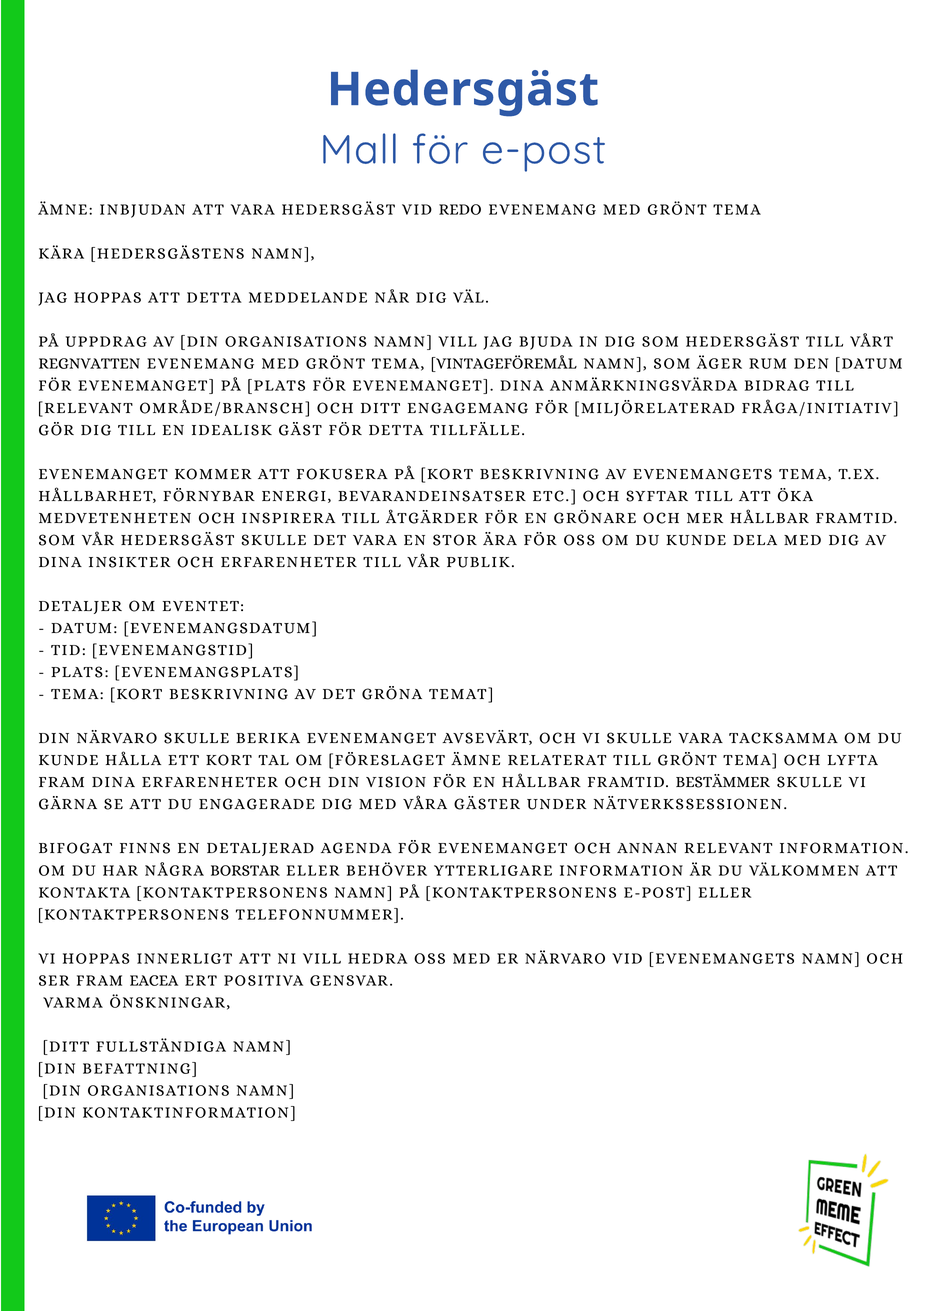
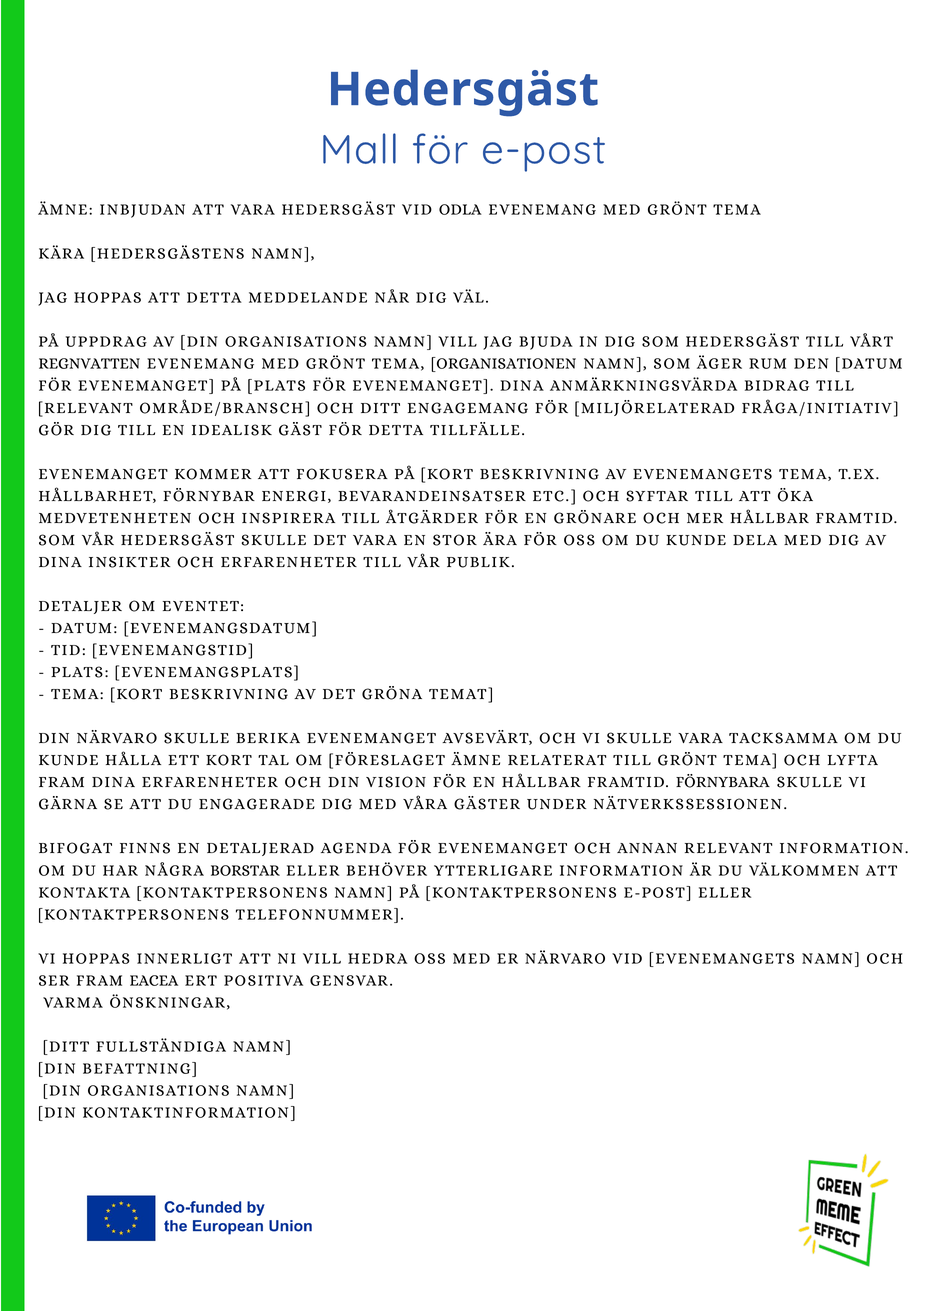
REDO: REDO -> ODLA
VINTAGEFÖREMÅL: VINTAGEFÖREMÅL -> ORGANISATIONEN
BESTÄMMER: BESTÄMMER -> FÖRNYBARA
